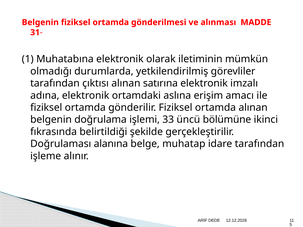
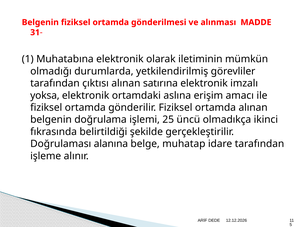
adına: adına -> yoksa
33: 33 -> 25
bölümüne: bölümüne -> olmadıkça
